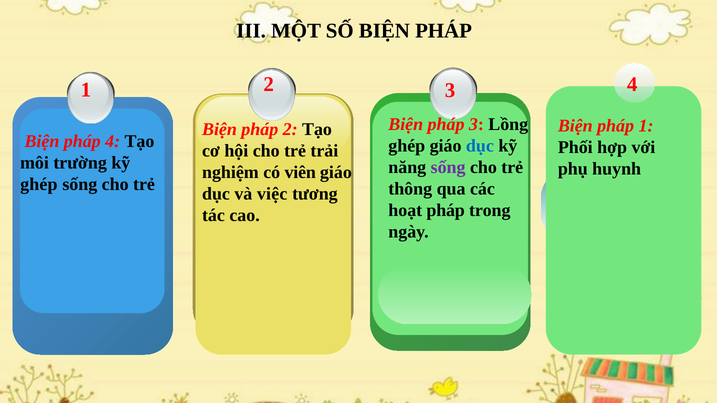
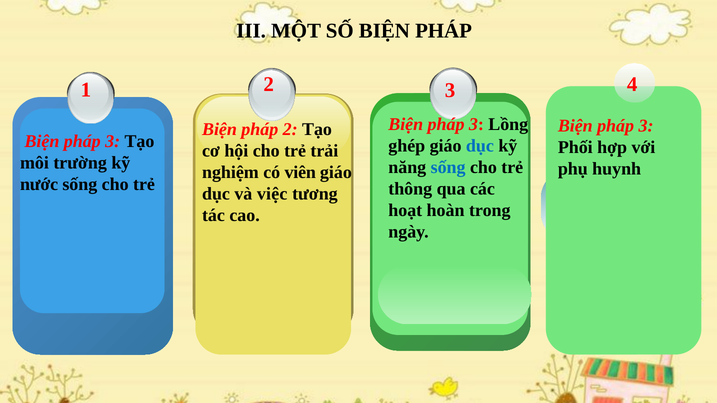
1 at (646, 126): 1 -> 3
4 at (113, 142): 4 -> 3
sống at (448, 168) colour: purple -> blue
ghép at (39, 185): ghép -> nước
hoạt pháp: pháp -> hoàn
